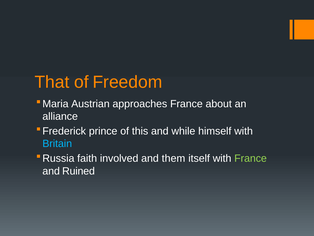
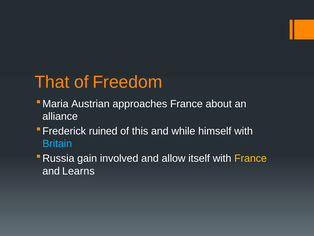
prince: prince -> ruined
faith: faith -> gain
them: them -> allow
France at (251, 158) colour: light green -> yellow
Ruined: Ruined -> Learns
